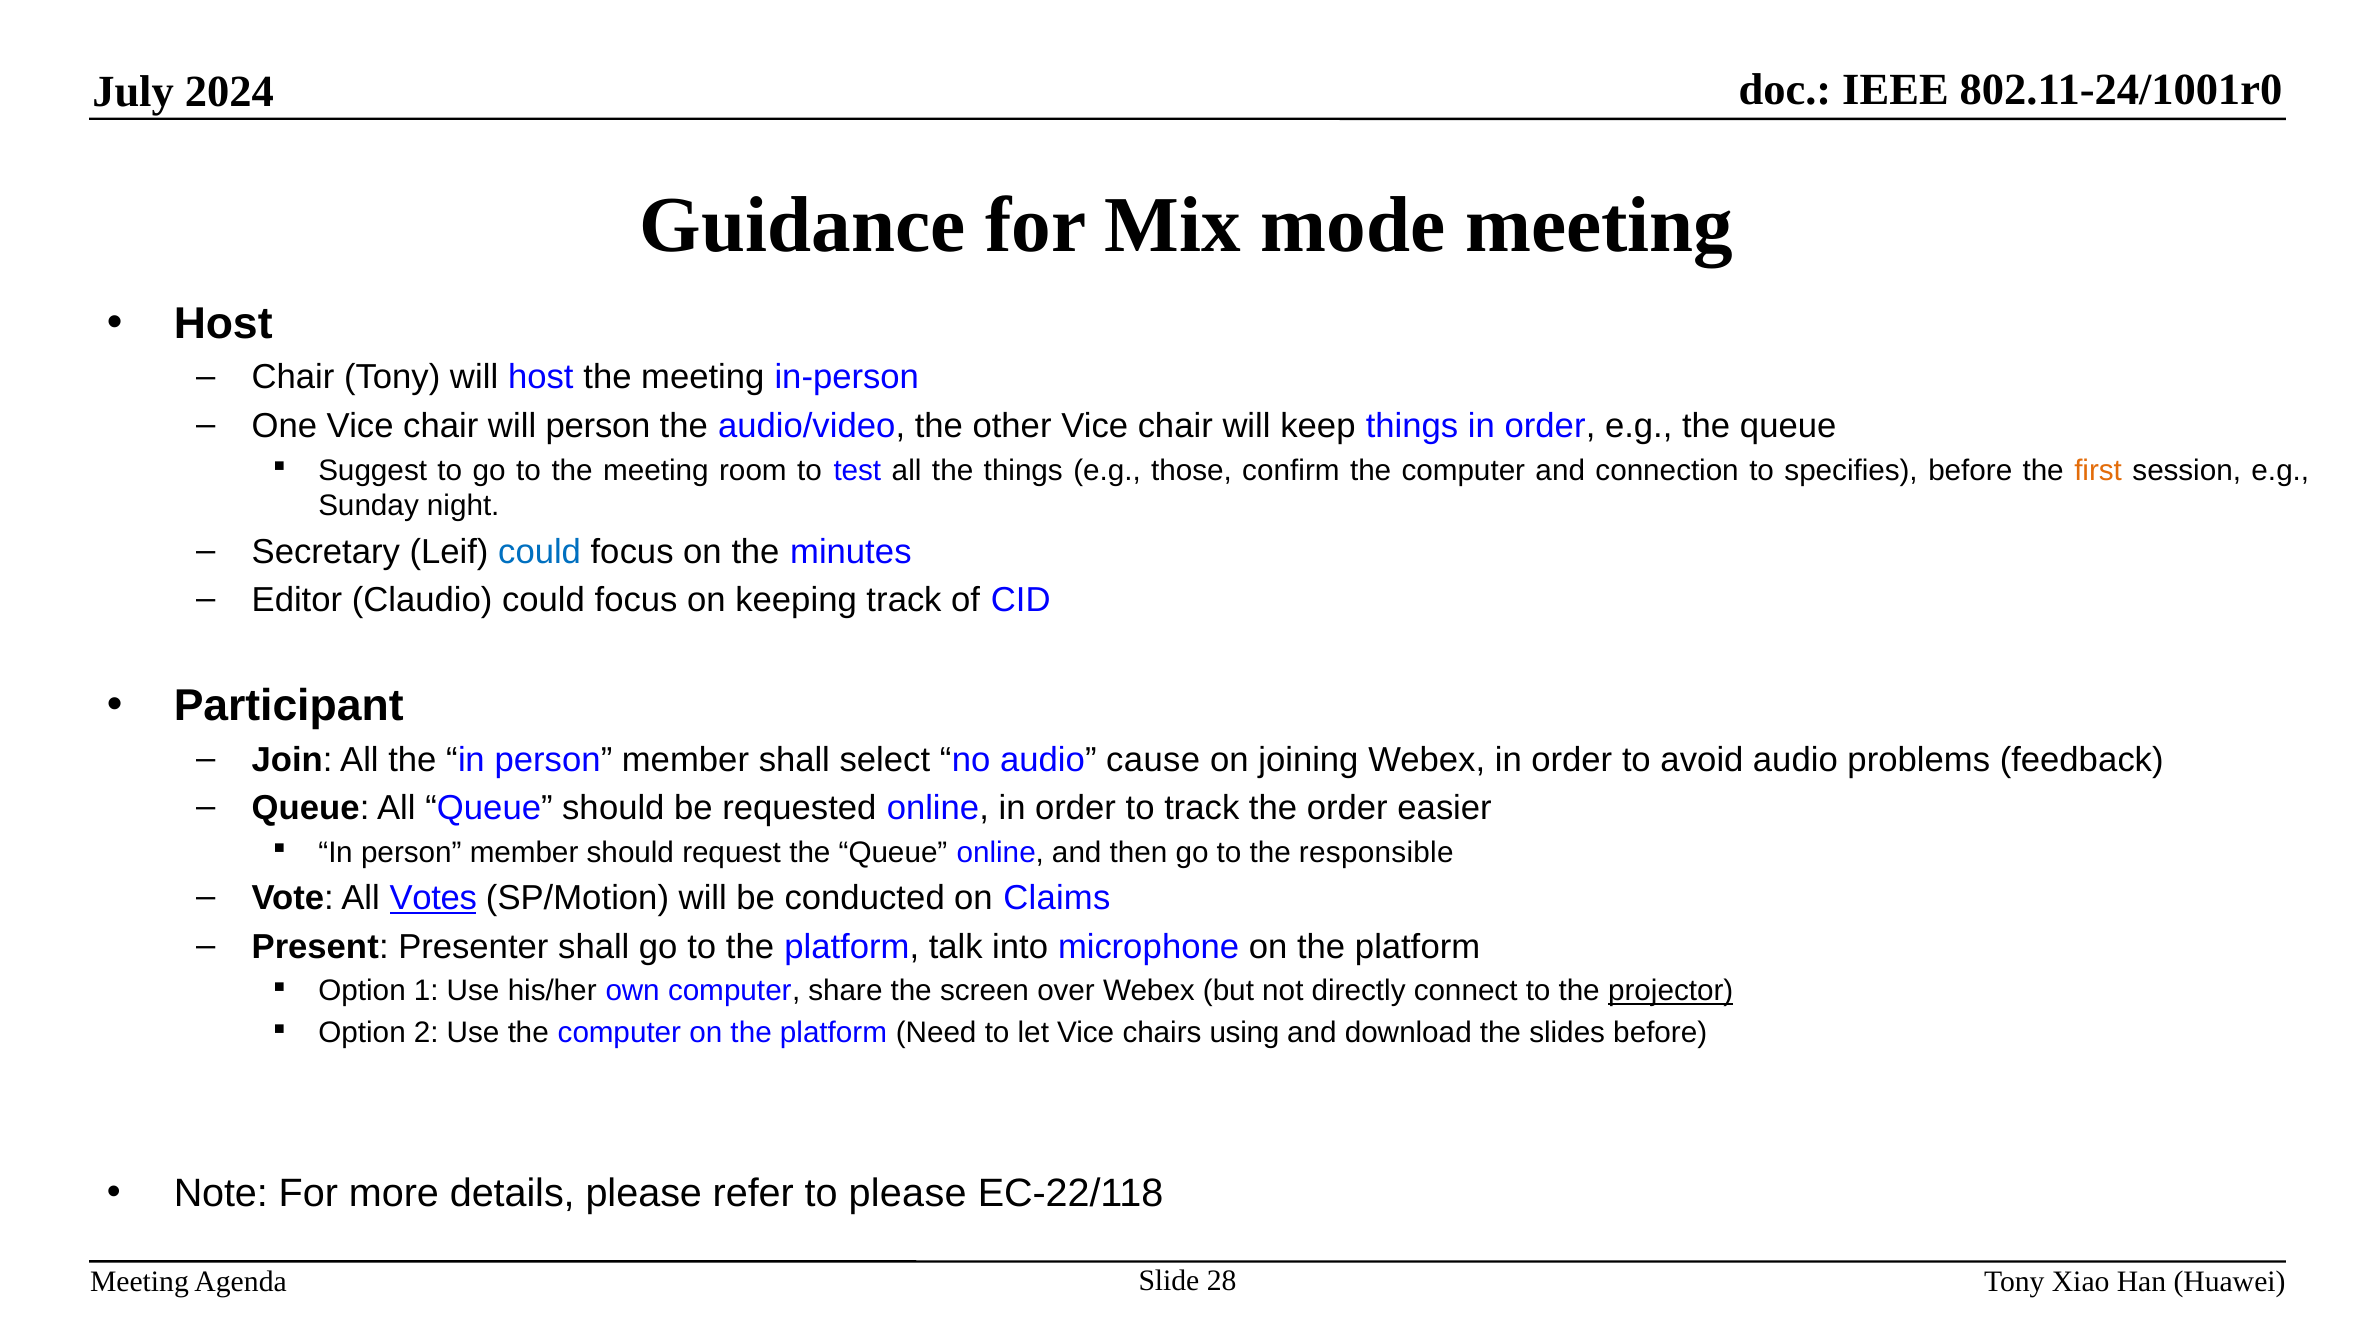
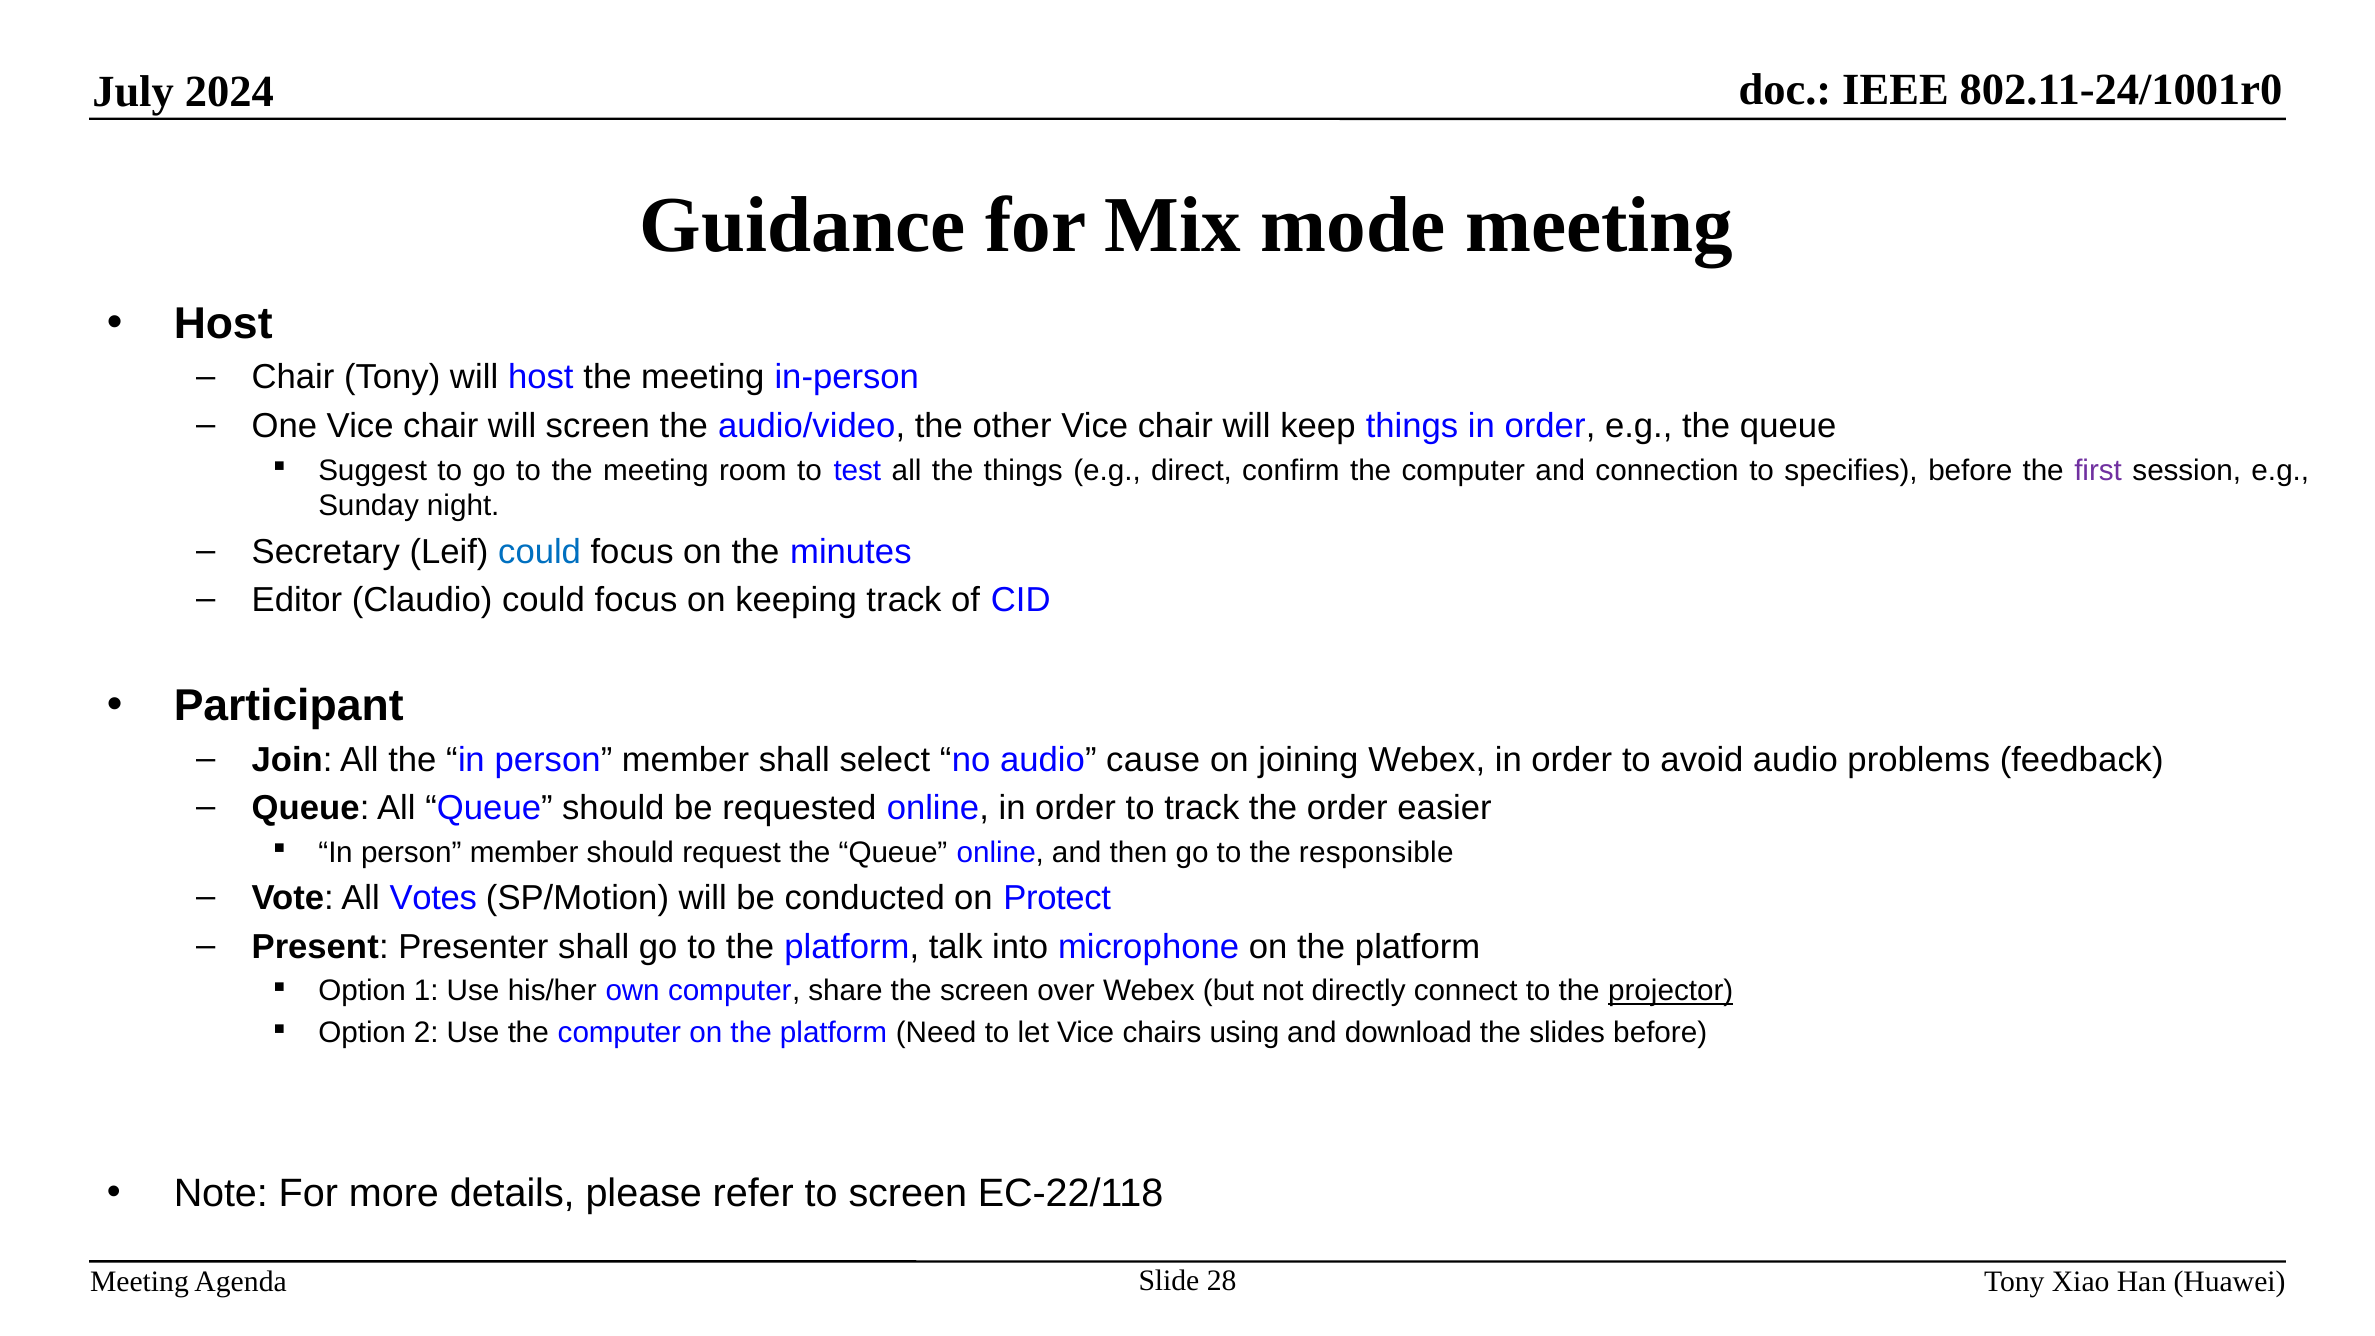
will person: person -> screen
those: those -> direct
first colour: orange -> purple
Votes underline: present -> none
Claims: Claims -> Protect
to please: please -> screen
